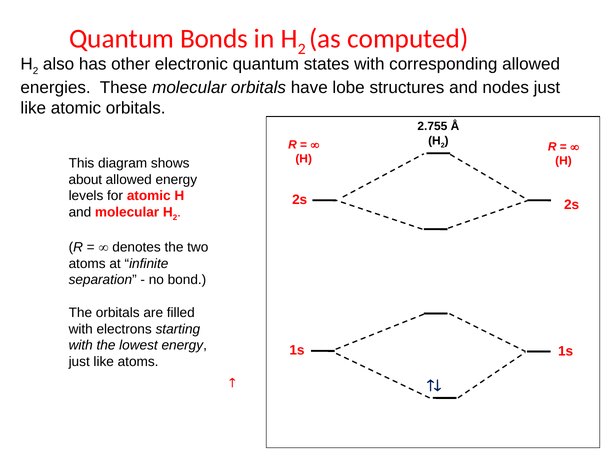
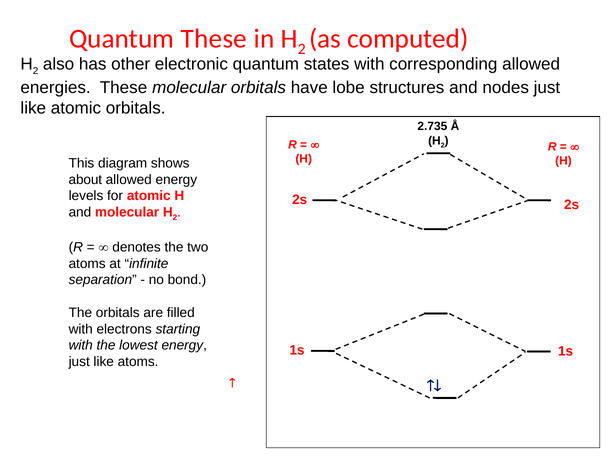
Quantum Bonds: Bonds -> These
2.755: 2.755 -> 2.735
